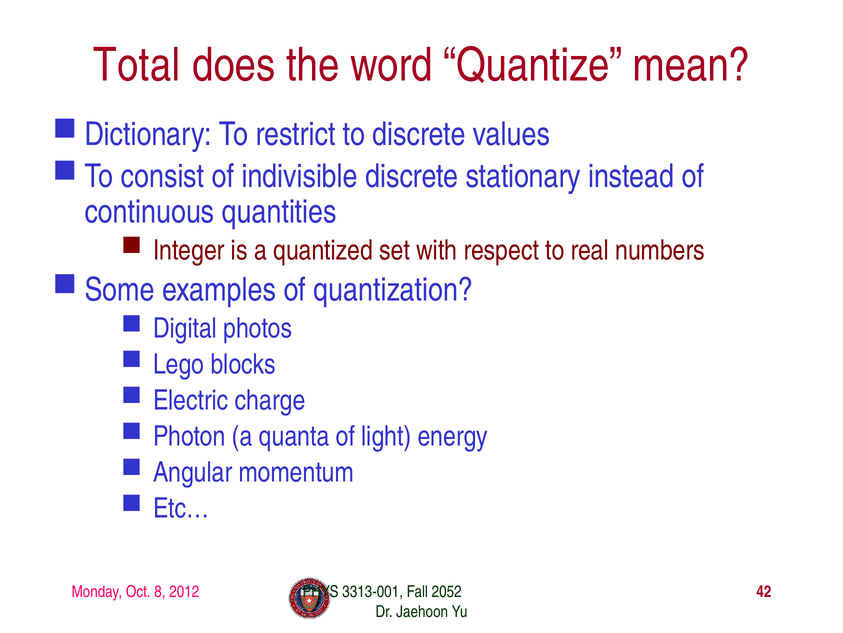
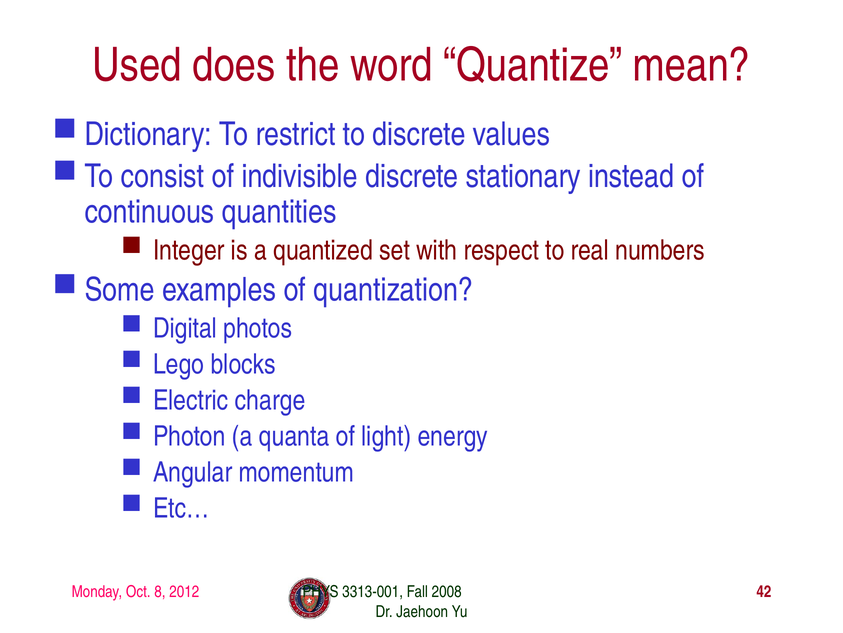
Total: Total -> Used
2052: 2052 -> 2008
